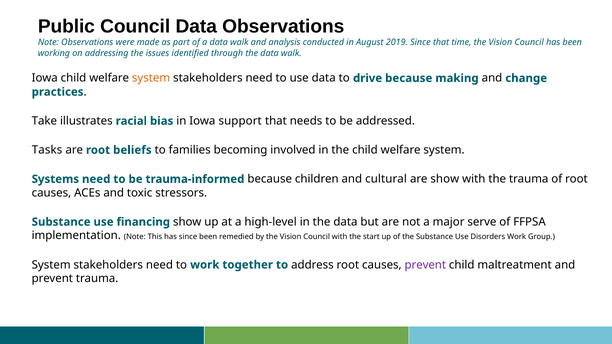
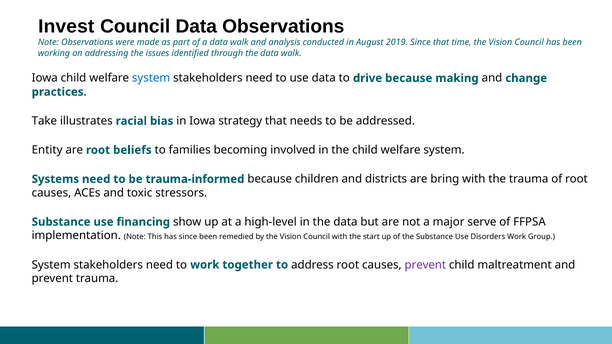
Public: Public -> Invest
system at (151, 78) colour: orange -> blue
support: support -> strategy
Tasks: Tasks -> Entity
cultural: cultural -> districts
are show: show -> bring
